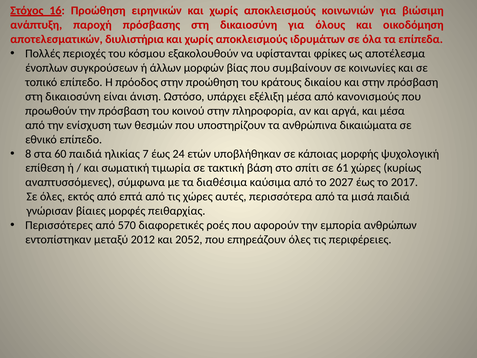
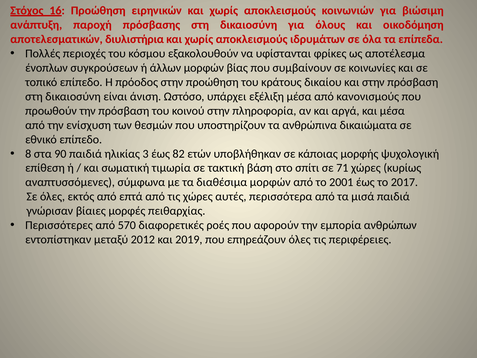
60: 60 -> 90
7: 7 -> 3
24: 24 -> 82
61: 61 -> 71
διαθέσιμα καύσιμα: καύσιμα -> μορφών
2027: 2027 -> 2001
2052: 2052 -> 2019
